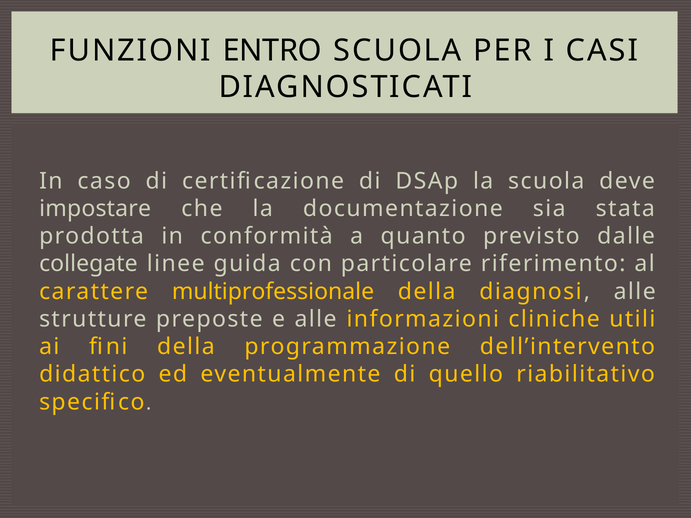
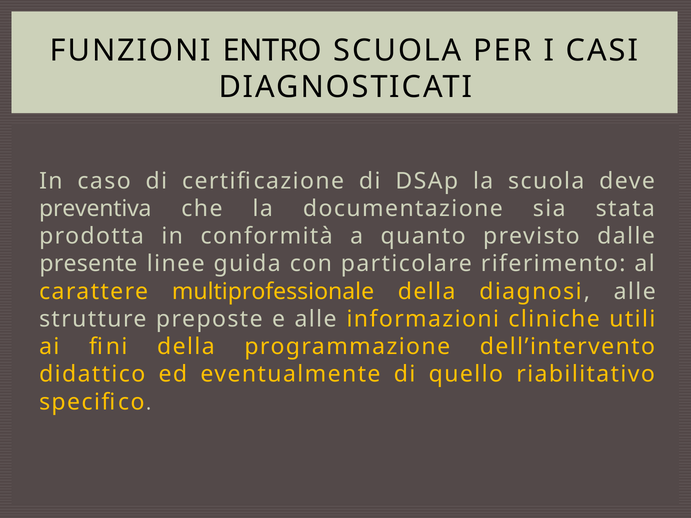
impostare: impostare -> preventiva
collegate: collegate -> presente
